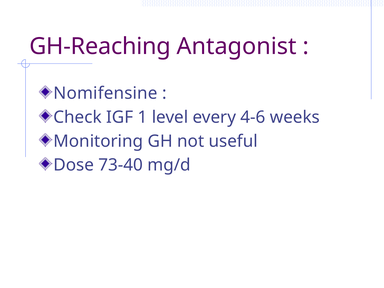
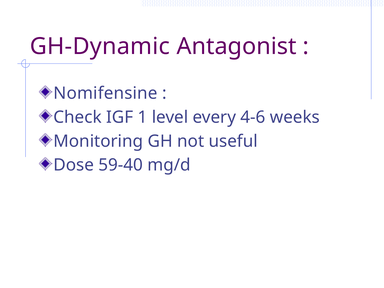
GH-Reaching: GH-Reaching -> GH-Dynamic
73-40: 73-40 -> 59-40
